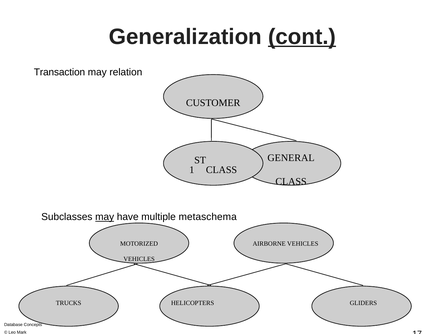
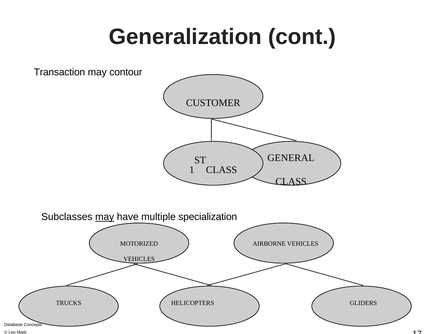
cont underline: present -> none
relation: relation -> contour
metaschema: metaschema -> specialization
